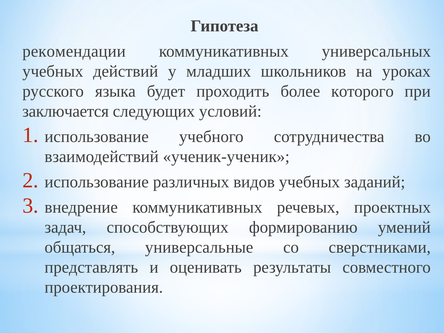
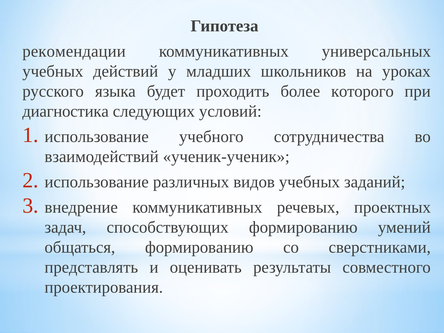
заключается: заключается -> диагностика
общаться универсальные: универсальные -> формированию
